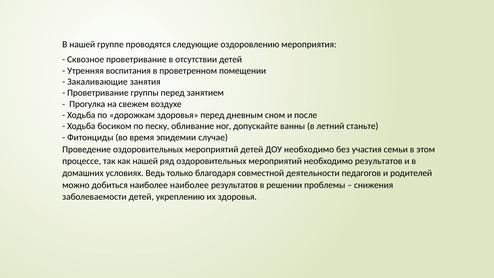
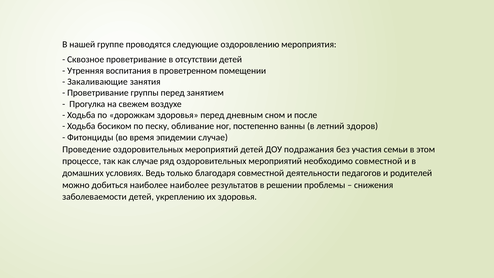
допускайте: допускайте -> постепенно
станьте: станьте -> здоров
ДОУ необходимо: необходимо -> подражания
как нашей: нашей -> случае
необходимо результатов: результатов -> совместной
